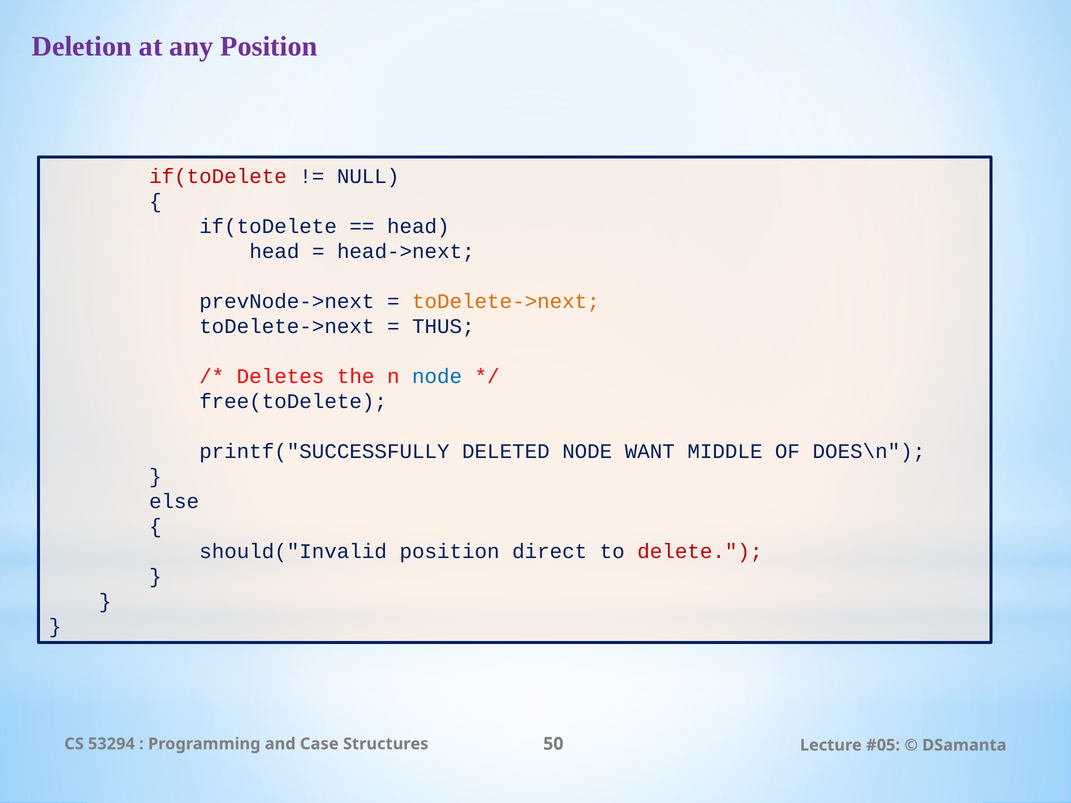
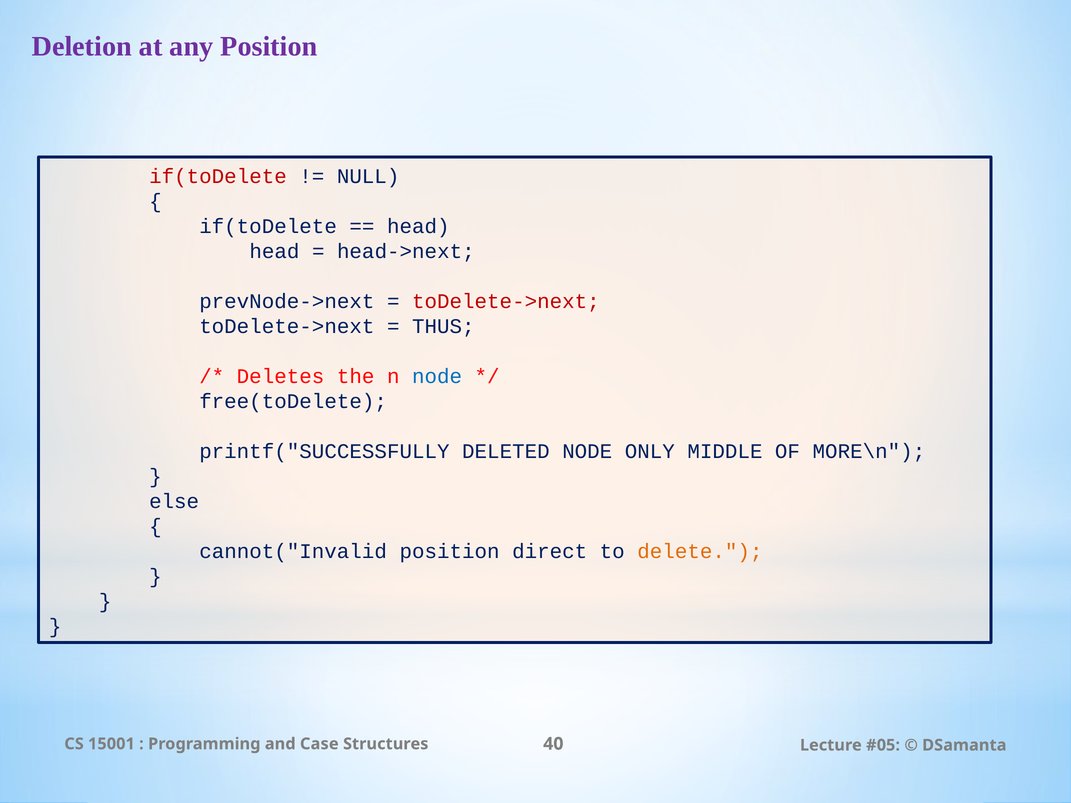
toDelete->next at (506, 301) colour: orange -> red
WANT: WANT -> ONLY
DOES\n: DOES\n -> MORE\n
should("Invalid: should("Invalid -> cannot("Invalid
delete colour: red -> orange
53294: 53294 -> 15001
50: 50 -> 40
